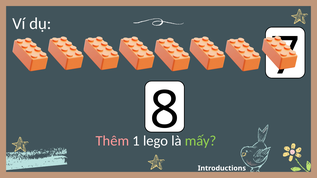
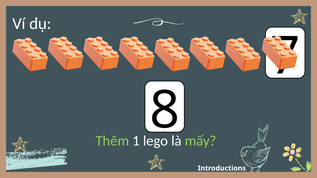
Thêm colour: pink -> light green
